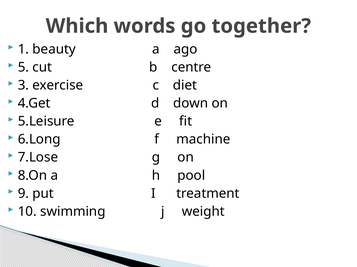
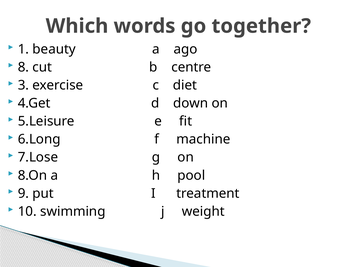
5: 5 -> 8
